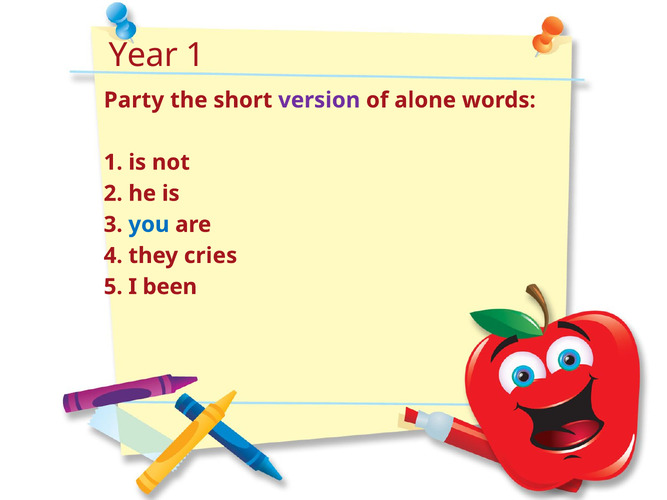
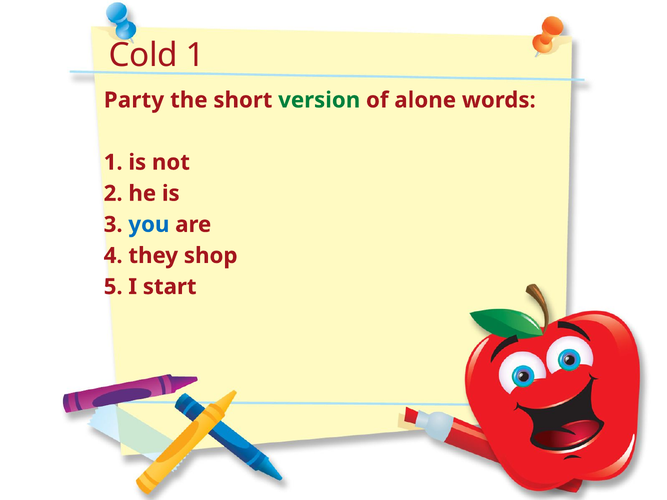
Year: Year -> Cold
version colour: purple -> green
cries: cries -> shop
been: been -> start
